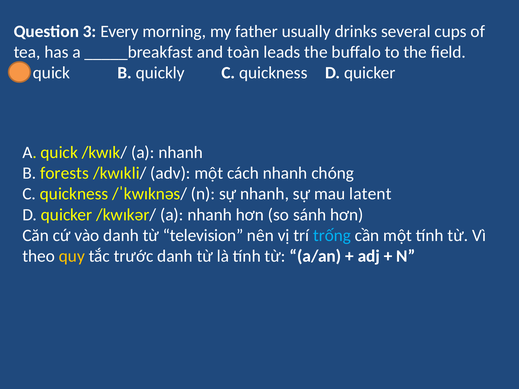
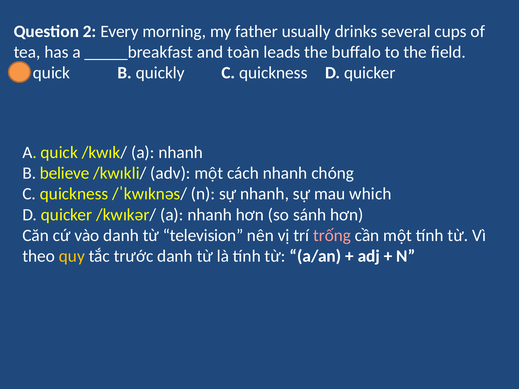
3: 3 -> 2
forests: forests -> believe
latent: latent -> which
trống colour: light blue -> pink
